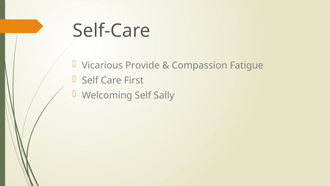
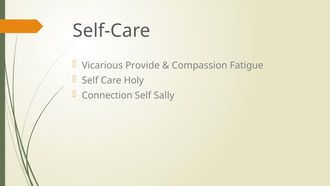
First: First -> Holy
Welcoming: Welcoming -> Connection
